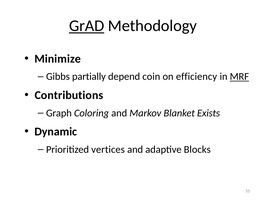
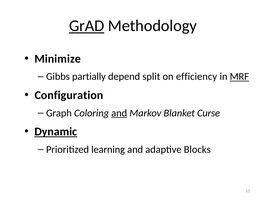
coin: coin -> split
Contributions: Contributions -> Configuration
and at (119, 113) underline: none -> present
Exists: Exists -> Curse
Dynamic underline: none -> present
vertices: vertices -> learning
